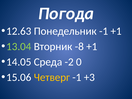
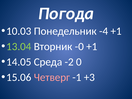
12.63: 12.63 -> 10.03
Понедельник -1: -1 -> -4
-8: -8 -> -0
Четверг colour: yellow -> pink
